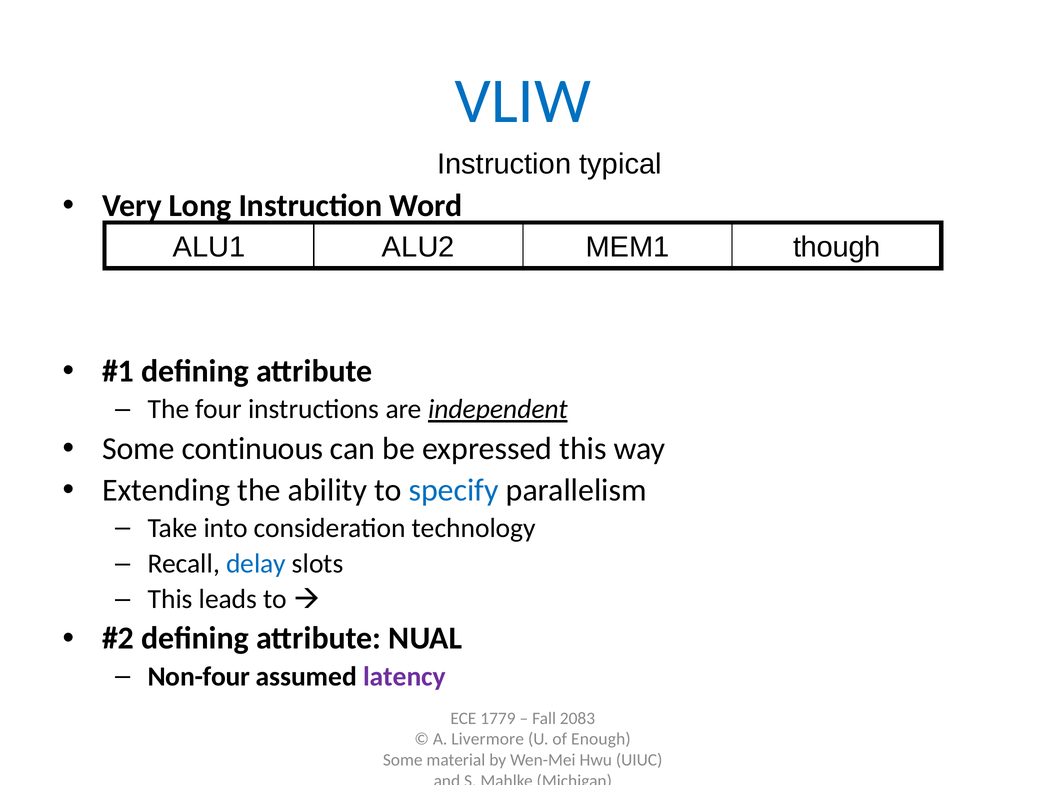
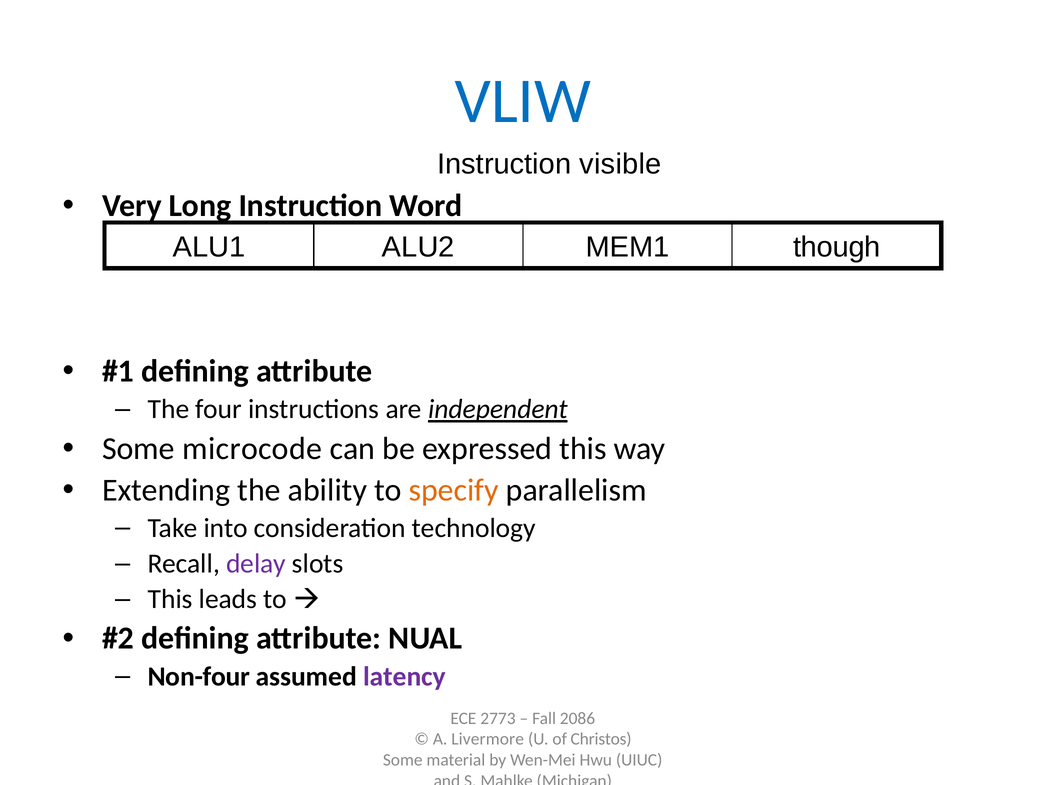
typical: typical -> visible
continuous: continuous -> microcode
specify colour: blue -> orange
delay colour: blue -> purple
1779: 1779 -> 2773
2083: 2083 -> 2086
Enough: Enough -> Christos
